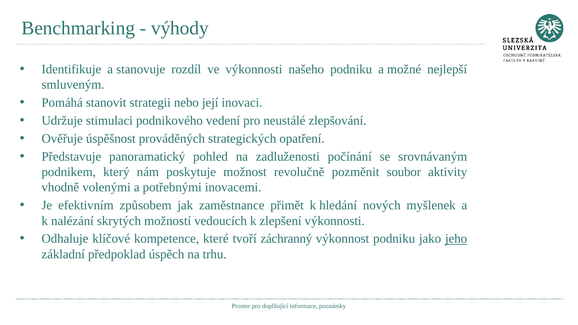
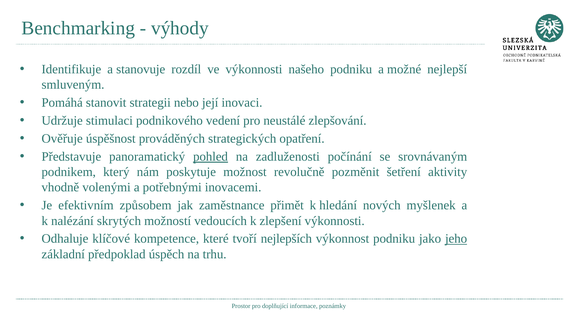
pohled underline: none -> present
soubor: soubor -> šetření
záchranný: záchranný -> nejlepších
